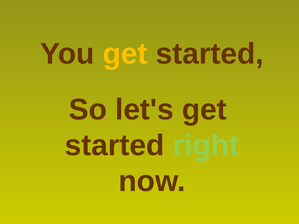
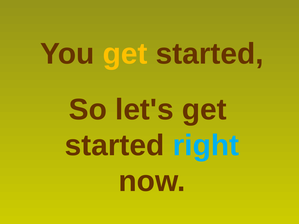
right colour: light green -> light blue
